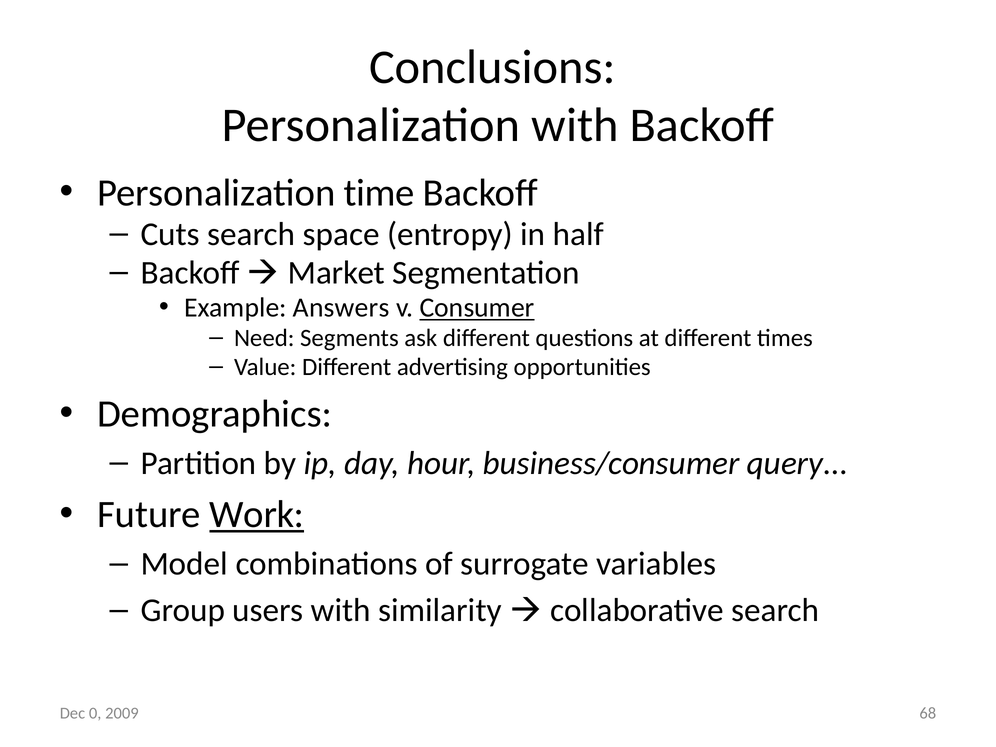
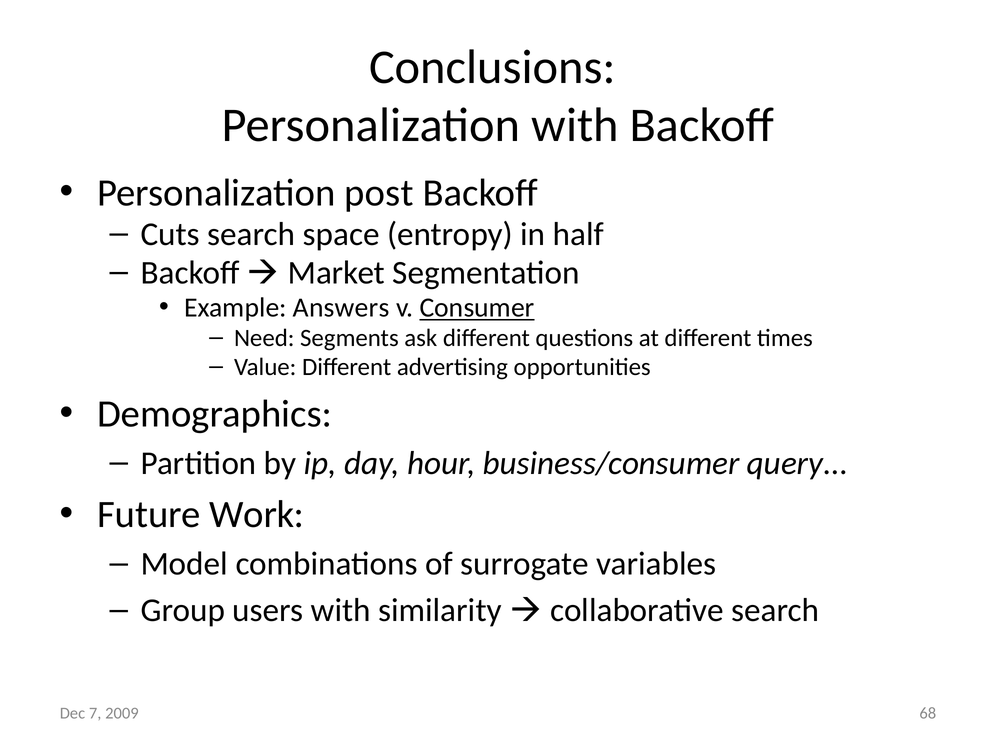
time: time -> post
Work underline: present -> none
0: 0 -> 7
